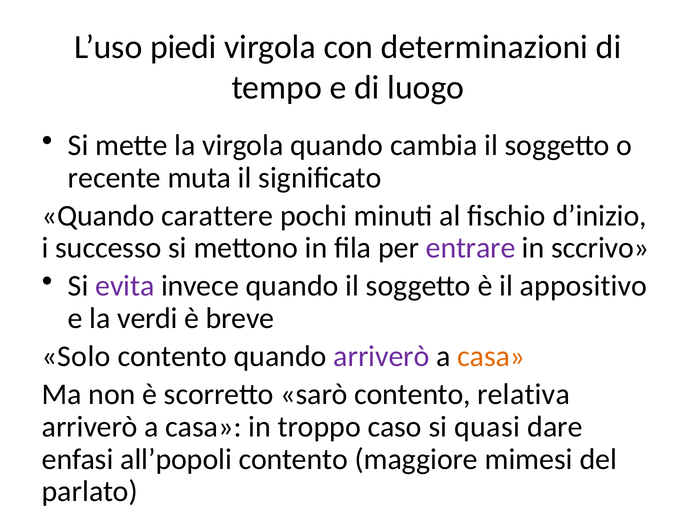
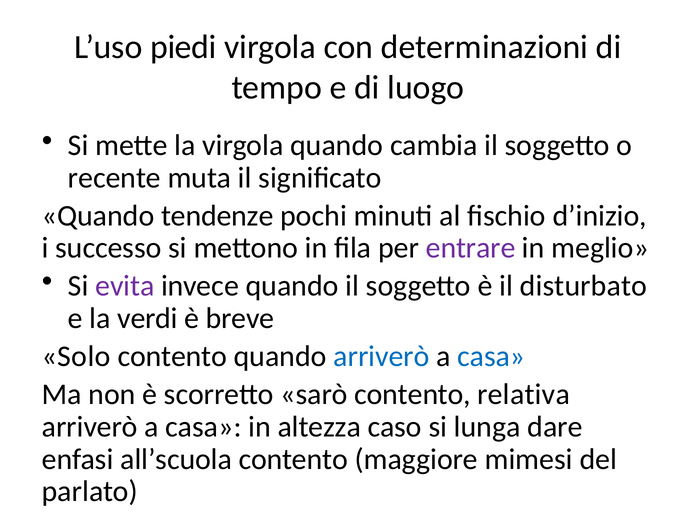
carattere: carattere -> tendenze
sccrivo: sccrivo -> meglio
appositivo: appositivo -> disturbato
arriverò at (381, 356) colour: purple -> blue
casa at (491, 356) colour: orange -> blue
troppo: troppo -> altezza
quasi: quasi -> lunga
all’popoli: all’popoli -> all’scuola
